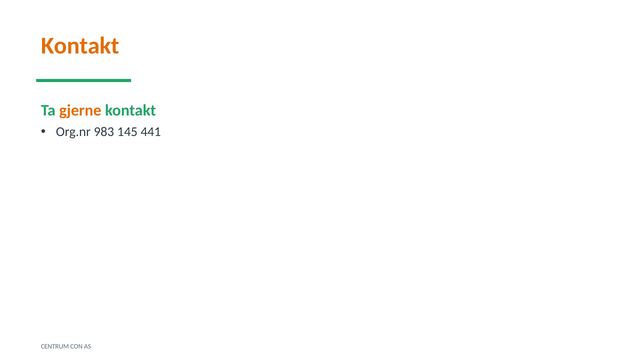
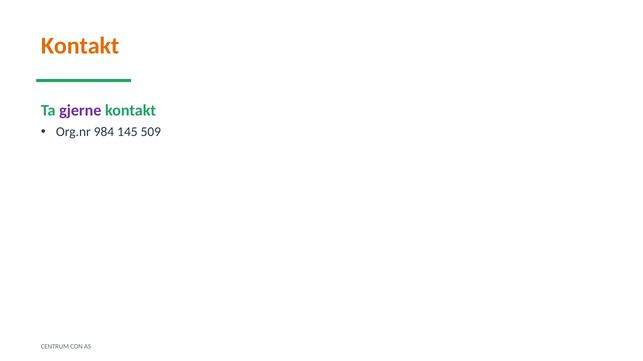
gjerne colour: orange -> purple
983: 983 -> 984
441: 441 -> 509
